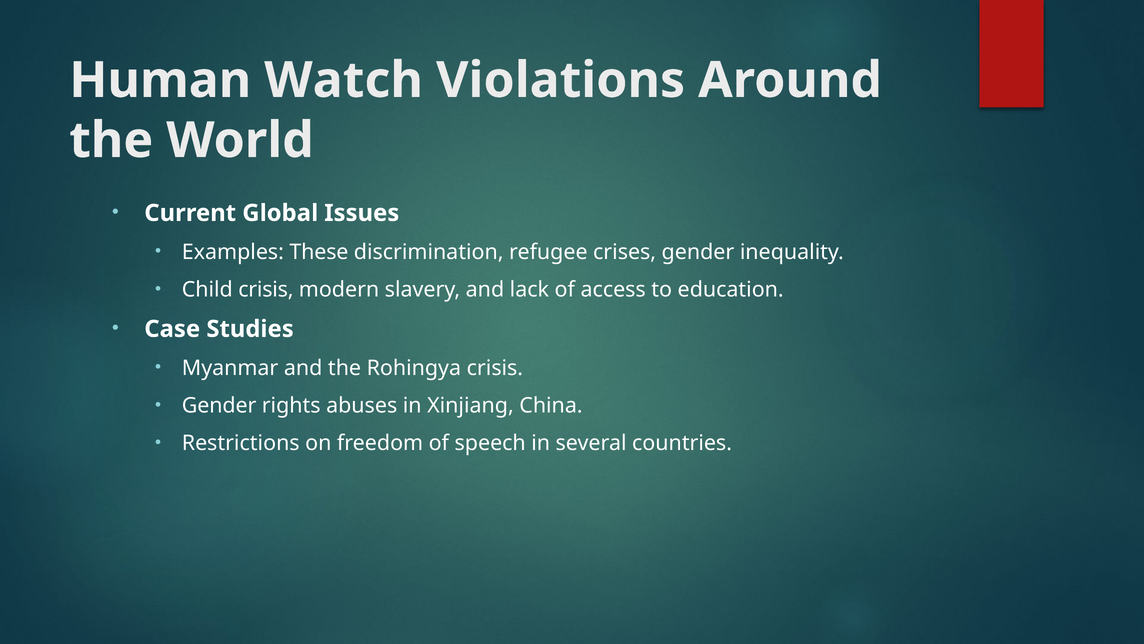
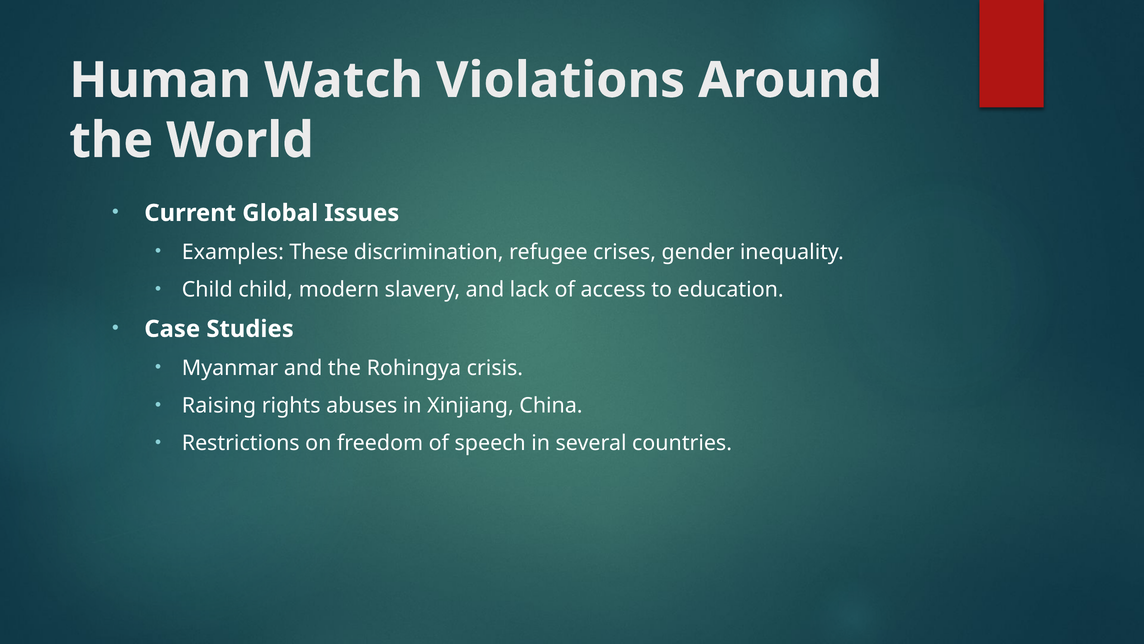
Child crisis: crisis -> child
Gender at (219, 405): Gender -> Raising
